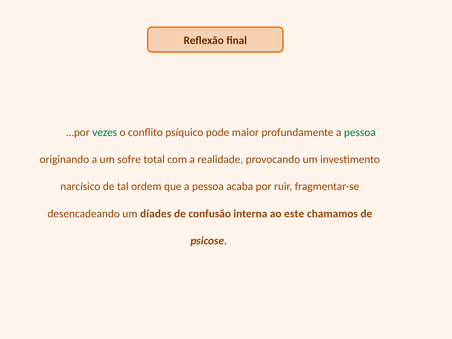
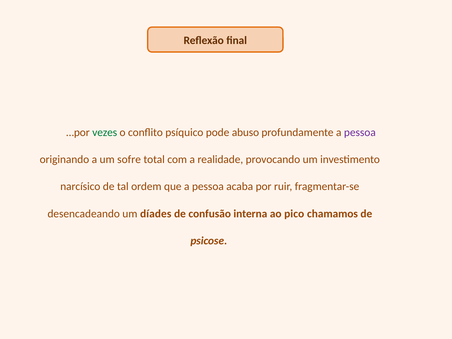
maior: maior -> abuso
pessoa at (360, 132) colour: green -> purple
este: este -> pico
